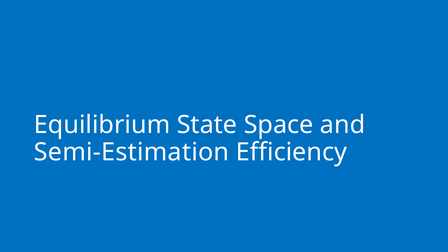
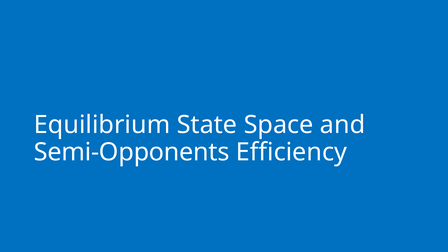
Semi-Estimation: Semi-Estimation -> Semi-Opponents
